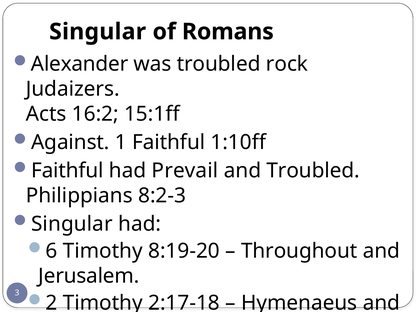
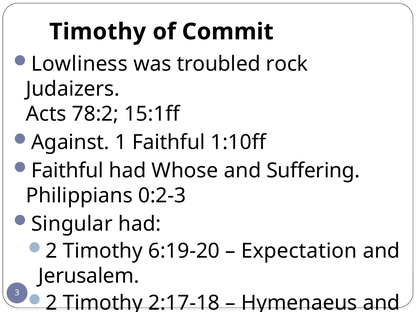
Singular at (98, 32): Singular -> Timothy
Romans: Romans -> Commit
Alexander: Alexander -> Lowliness
16:2: 16:2 -> 78:2
Prevail: Prevail -> Whose
and Troubled: Troubled -> Suffering
8:2-3: 8:2-3 -> 0:2-3
6 at (52, 251): 6 -> 2
8:19-20: 8:19-20 -> 6:19-20
Throughout: Throughout -> Expectation
